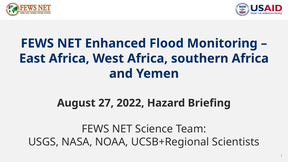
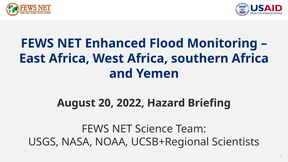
27: 27 -> 20
